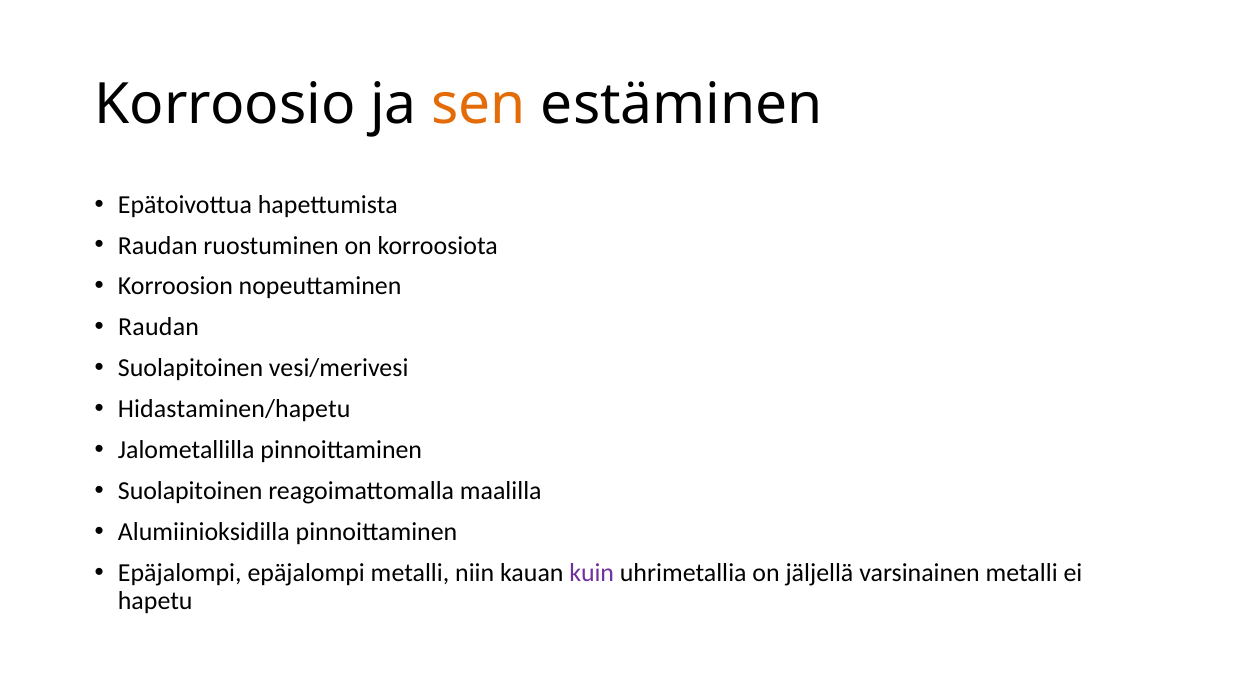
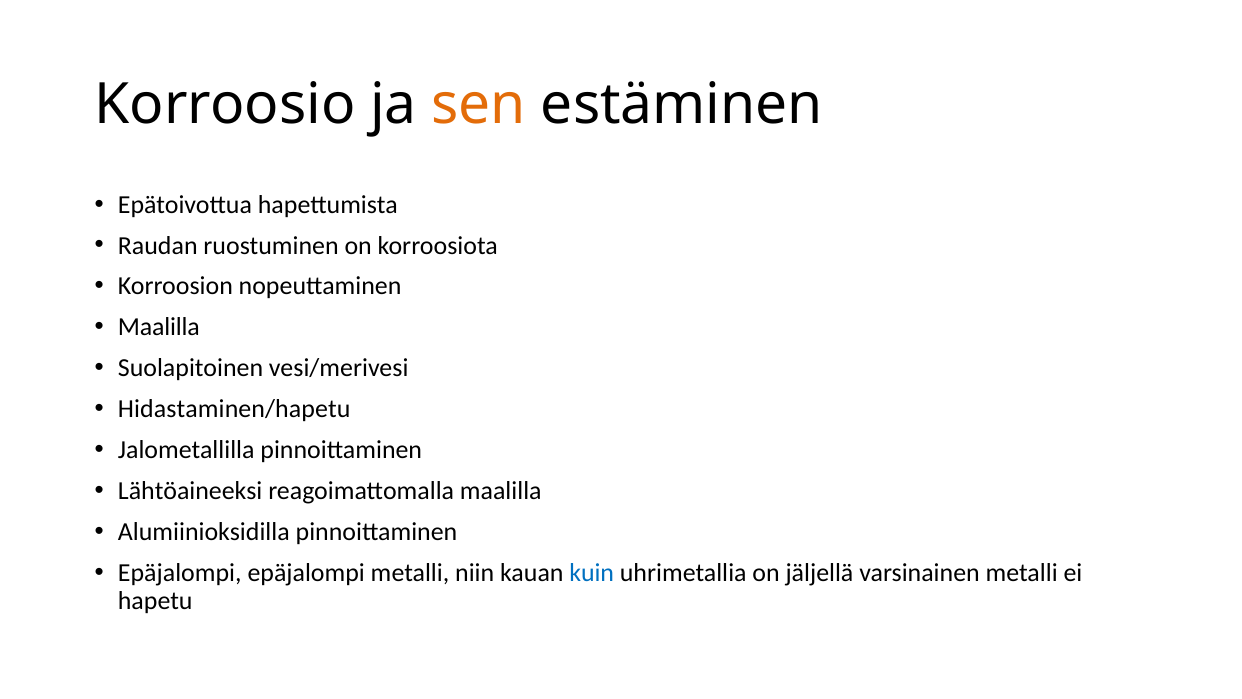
Raudan at (159, 327): Raudan -> Maalilla
Suolapitoinen at (190, 491): Suolapitoinen -> Lähtöaineeksi
kuin colour: purple -> blue
